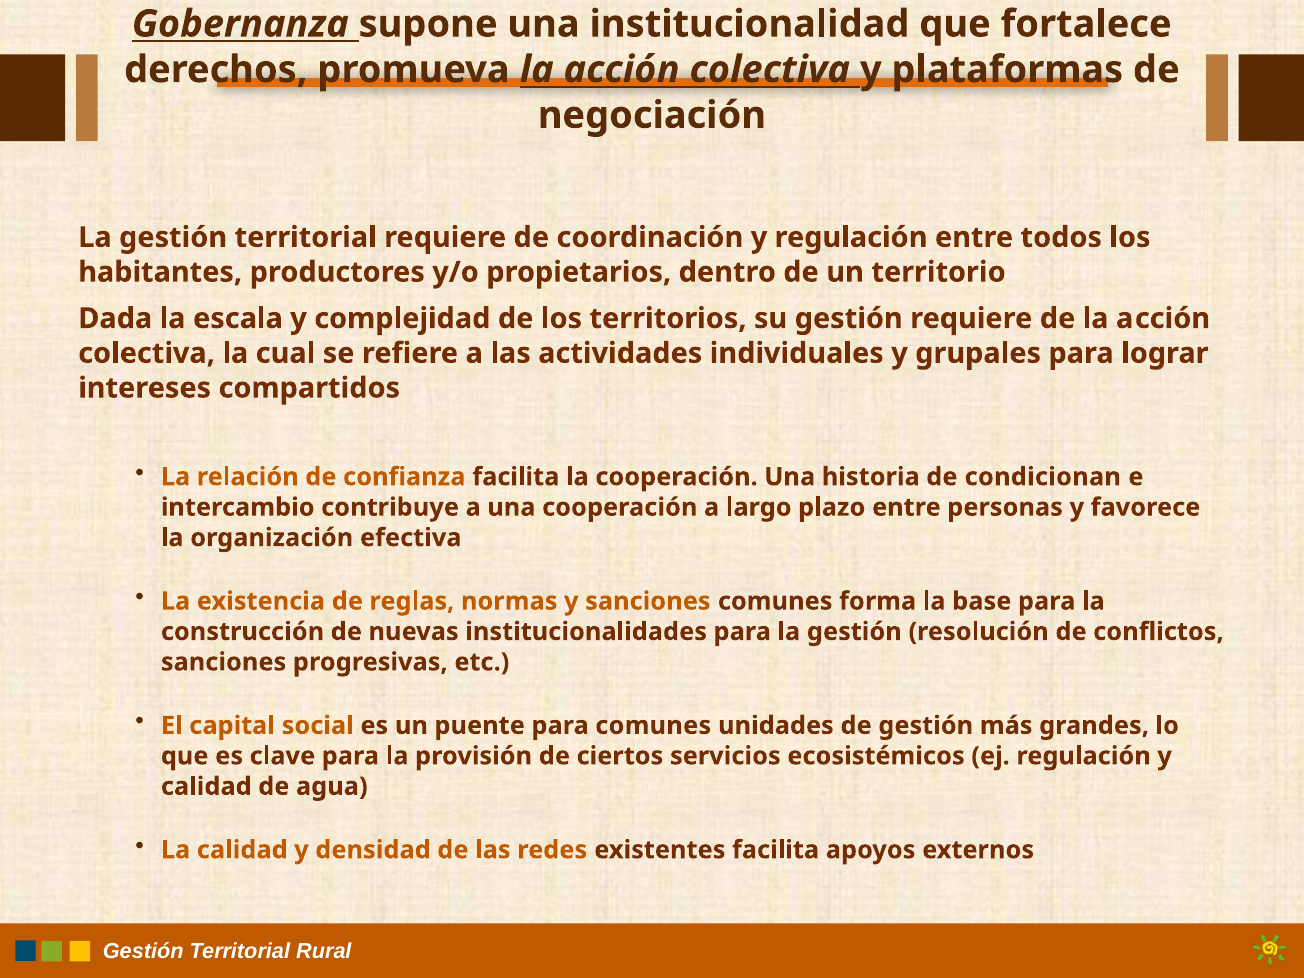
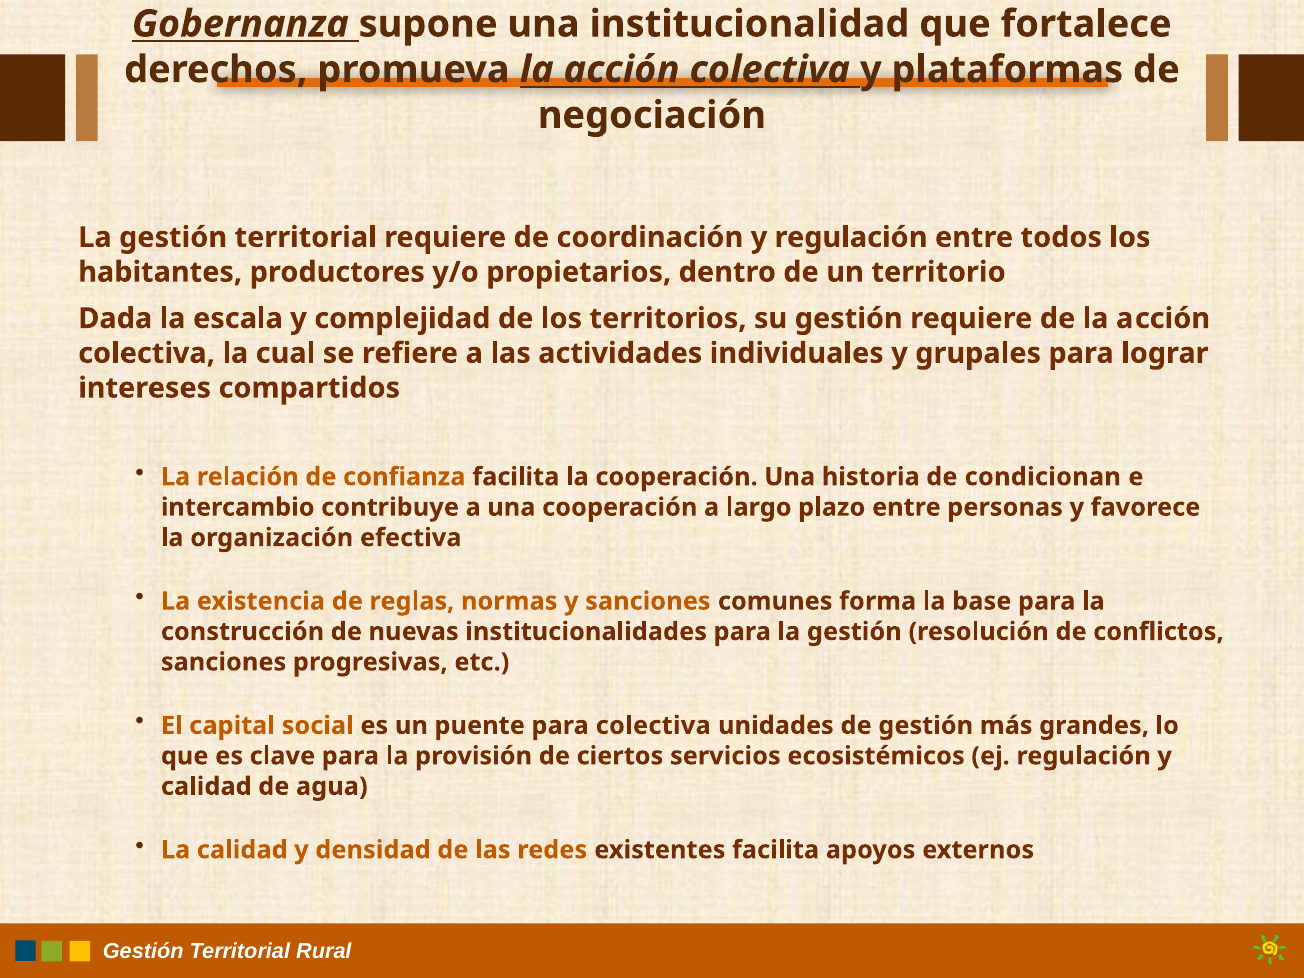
para comunes: comunes -> colectiva
